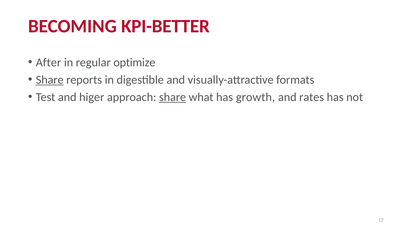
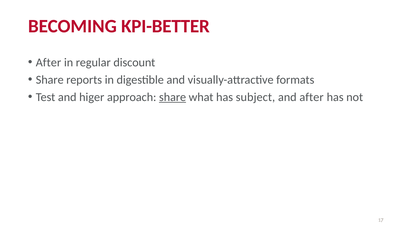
optimize: optimize -> discount
Share at (50, 80) underline: present -> none
growth: growth -> subject
and rates: rates -> after
